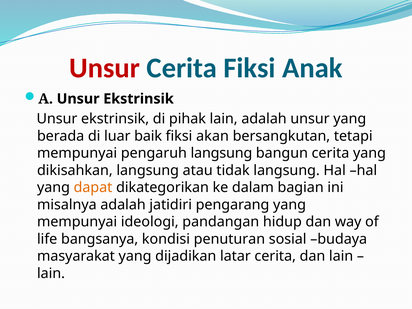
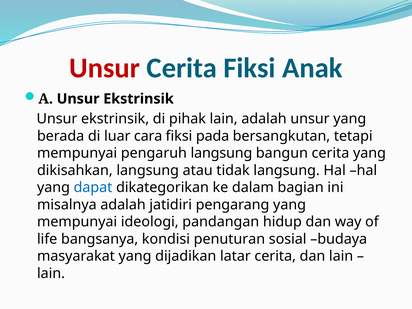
baik: baik -> cara
akan: akan -> pada
dapat colour: orange -> blue
